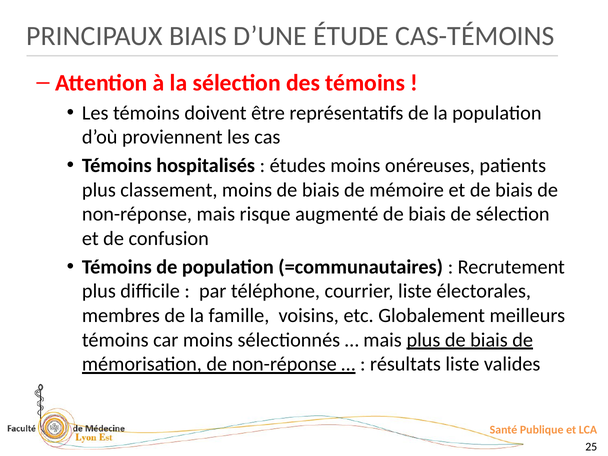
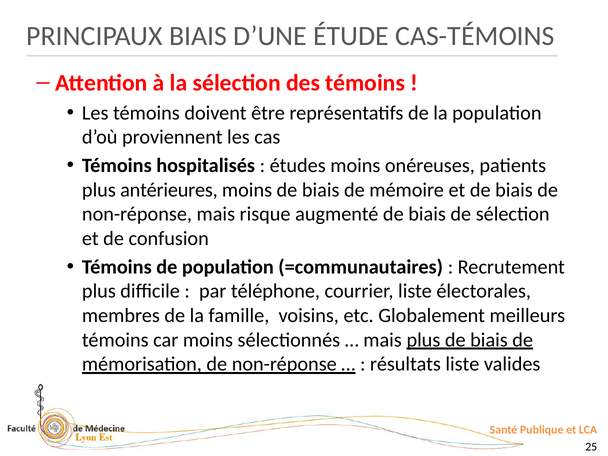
classement: classement -> antérieures
